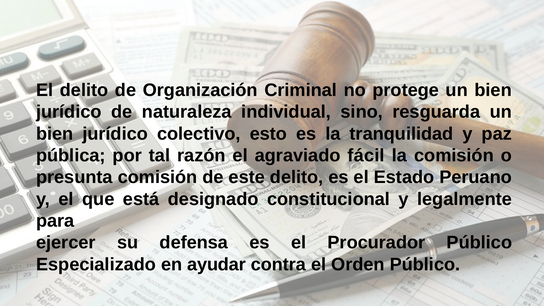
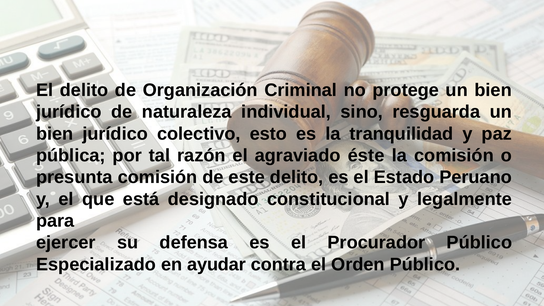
fácil: fácil -> éste
